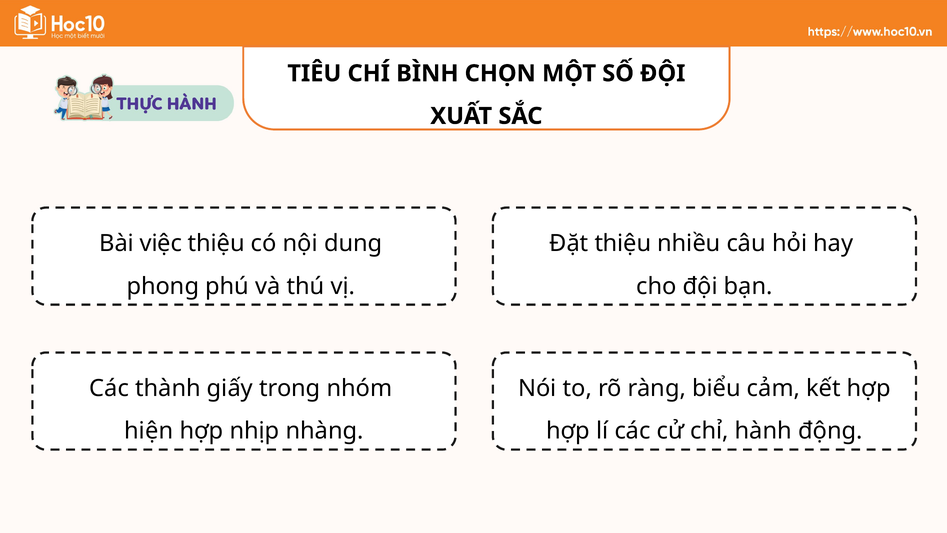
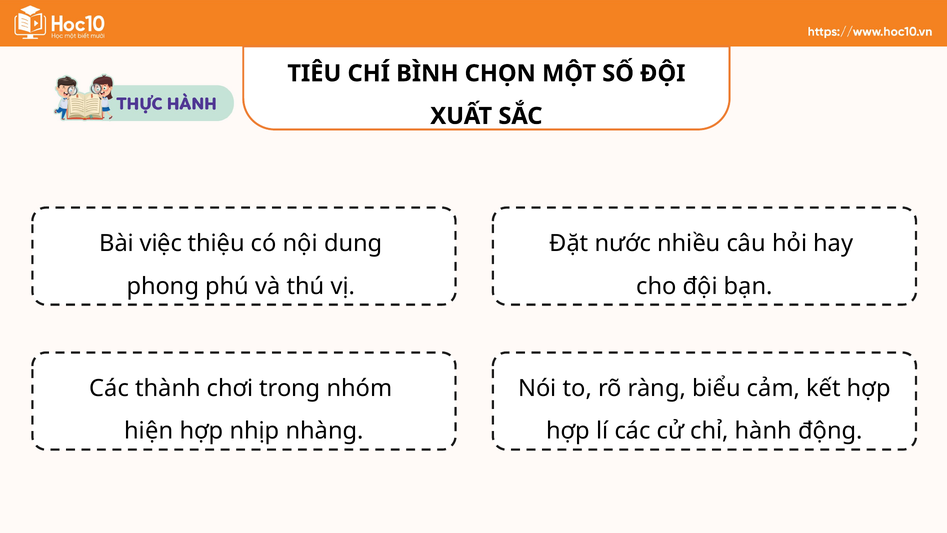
Đặt thiệu: thiệu -> nước
giấy: giấy -> chơi
